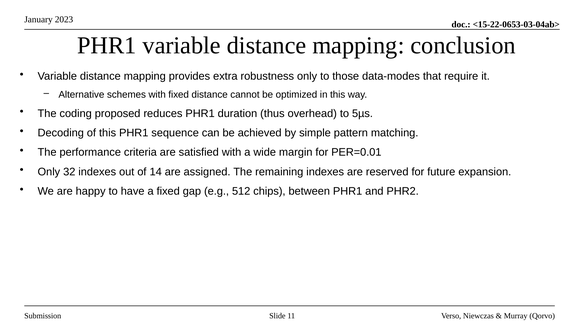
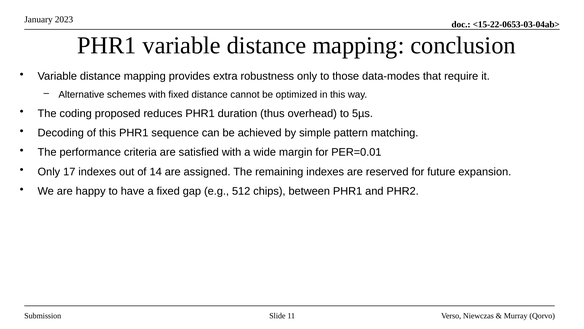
32: 32 -> 17
